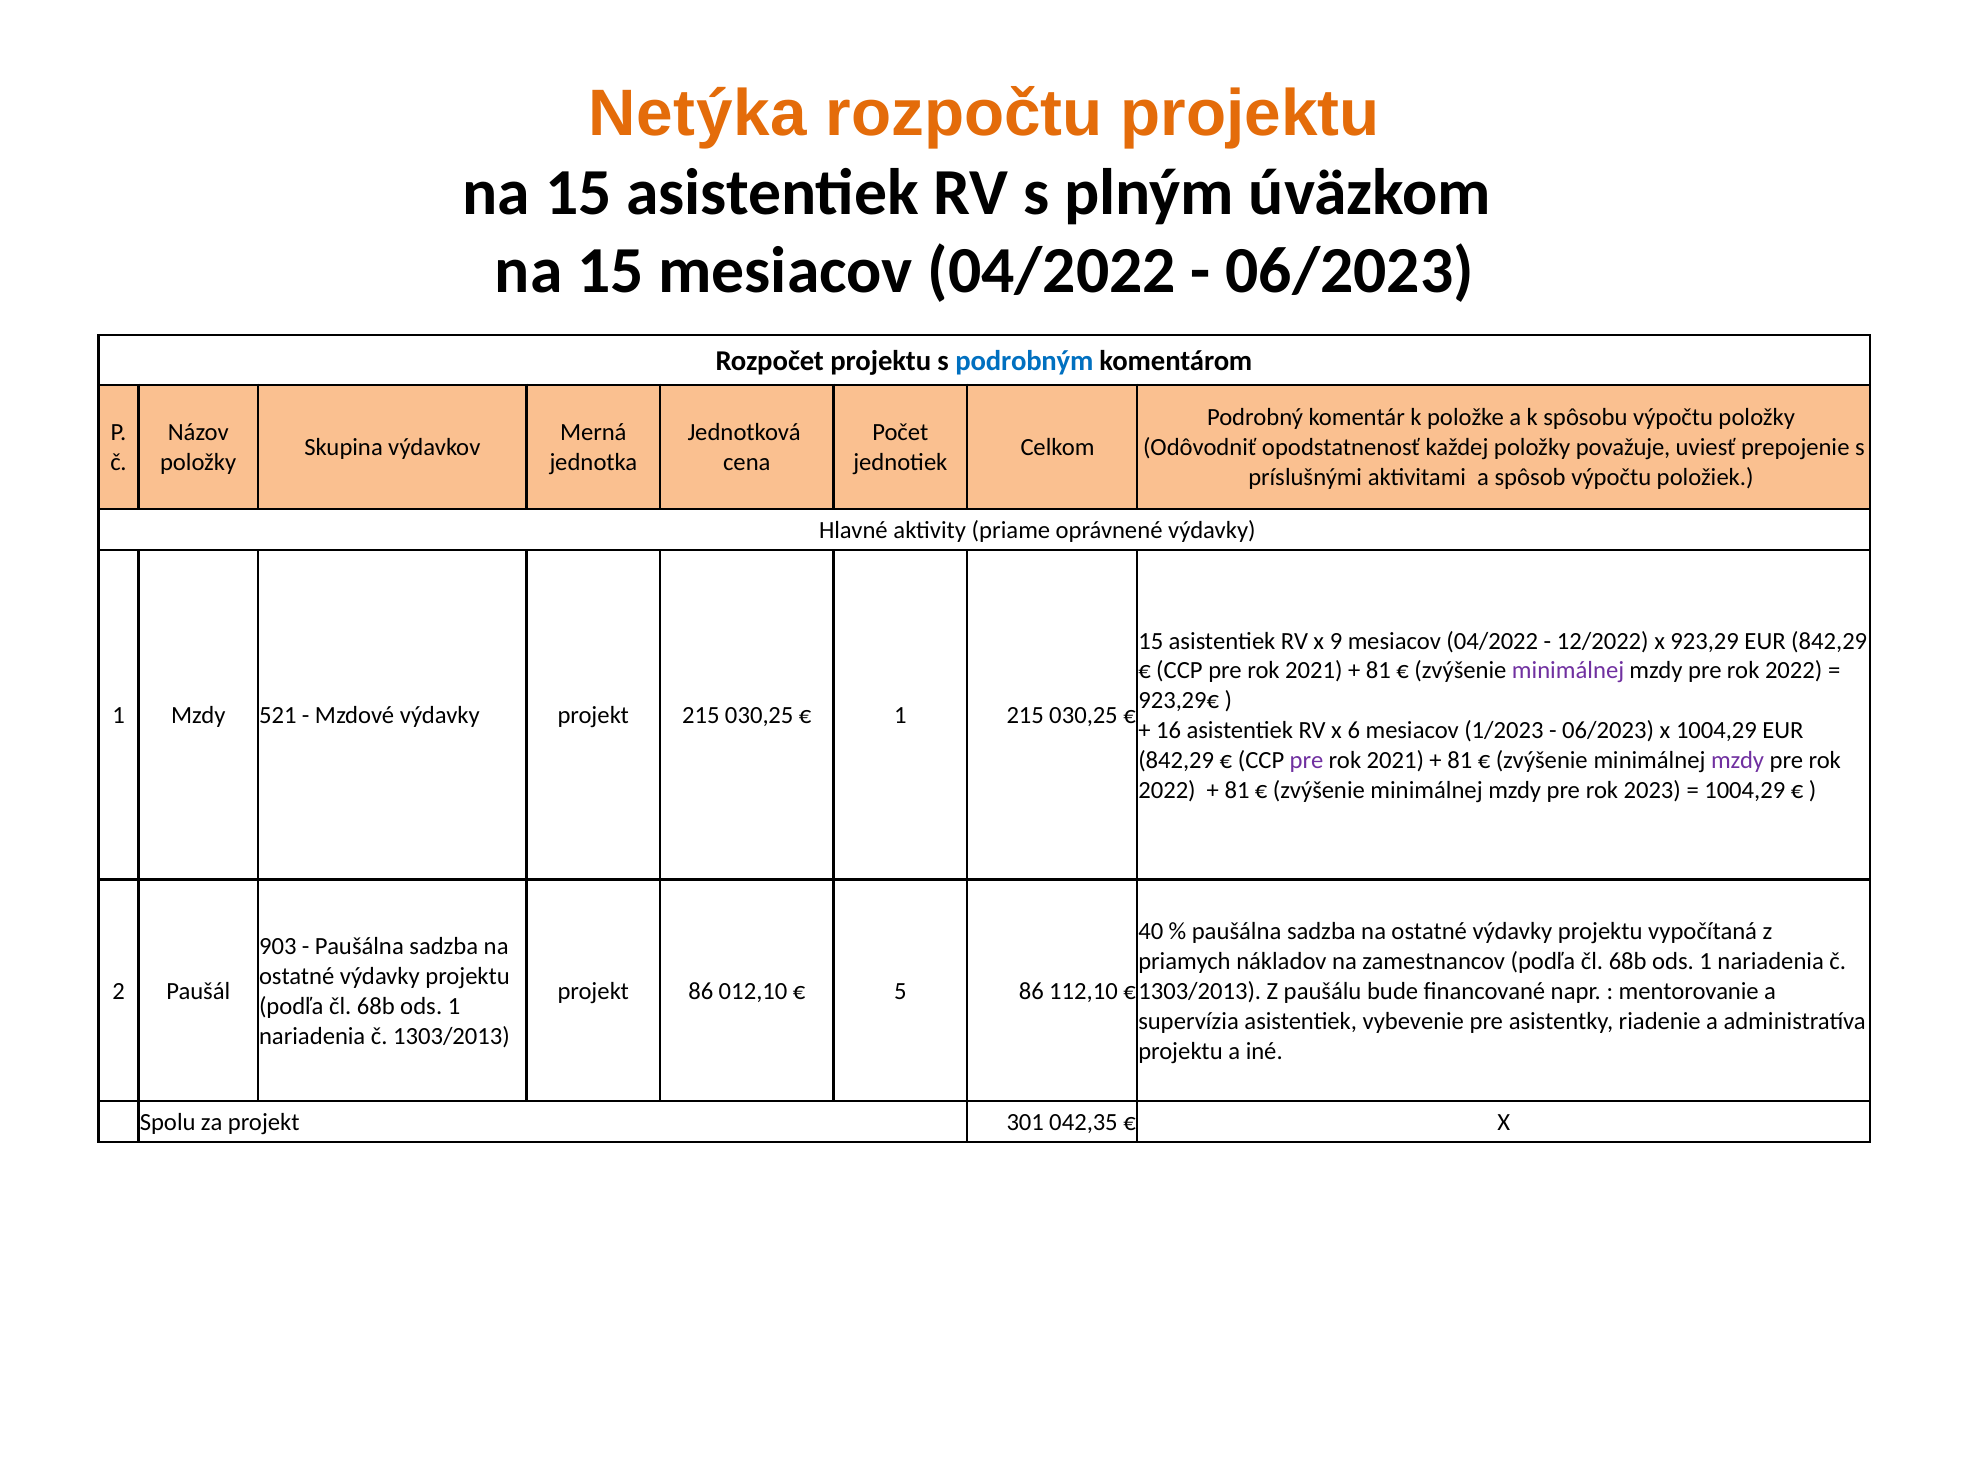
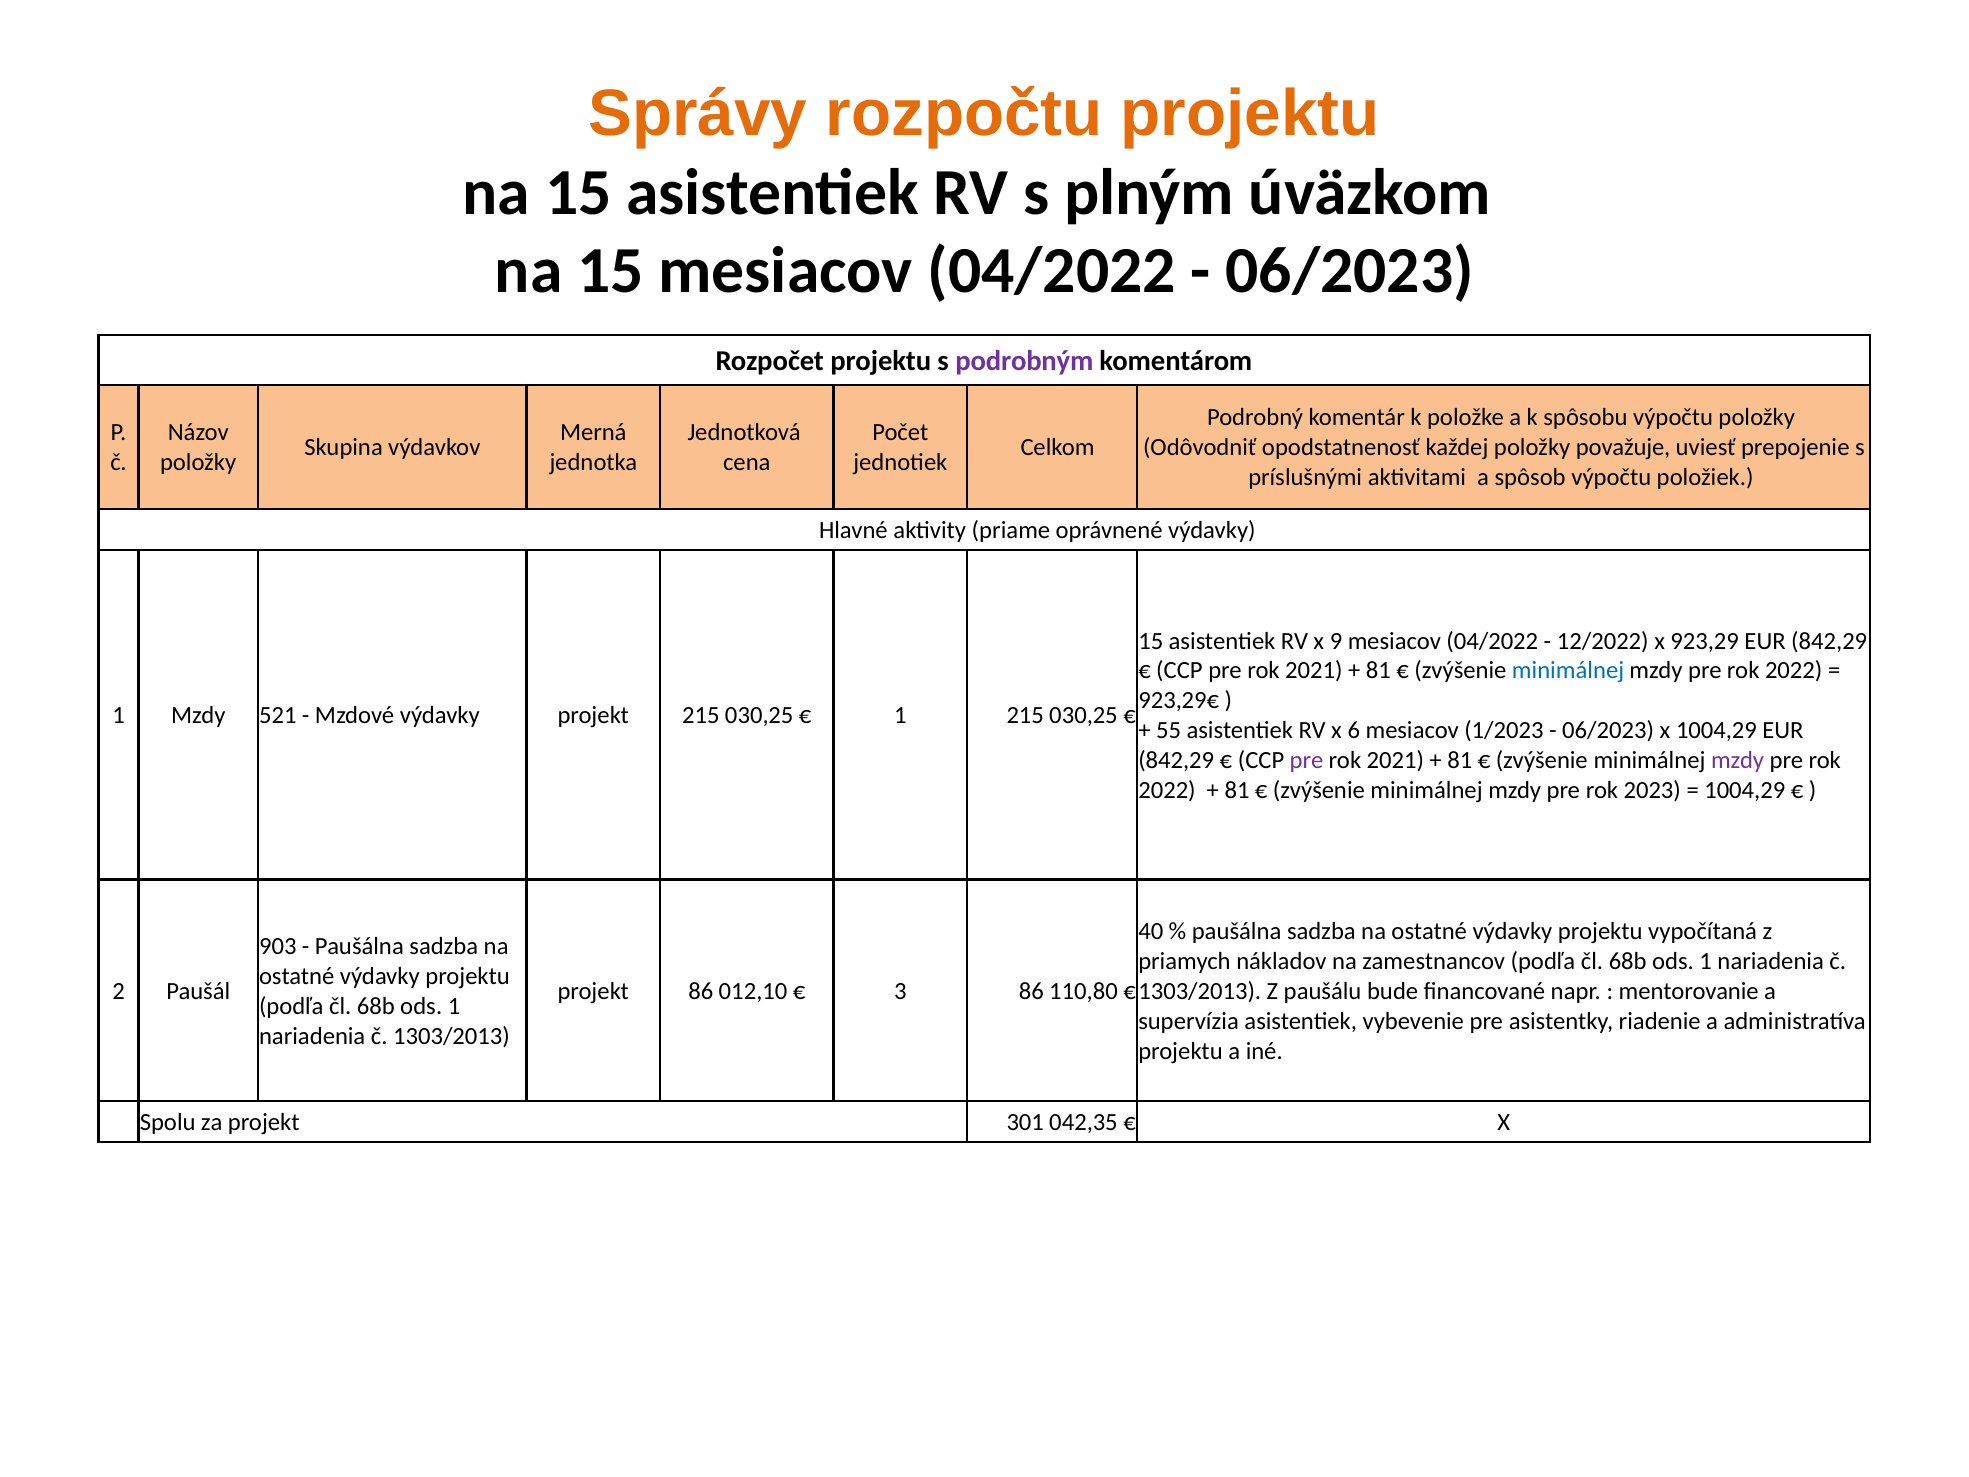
Netýka: Netýka -> Správy
podrobným colour: blue -> purple
minimálnej at (1568, 671) colour: purple -> blue
16: 16 -> 55
5: 5 -> 3
112,10: 112,10 -> 110,80
